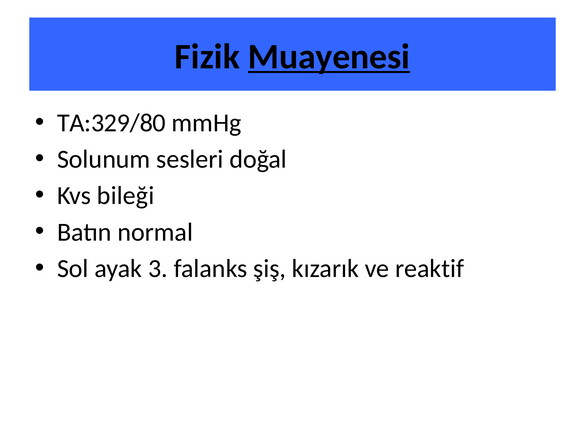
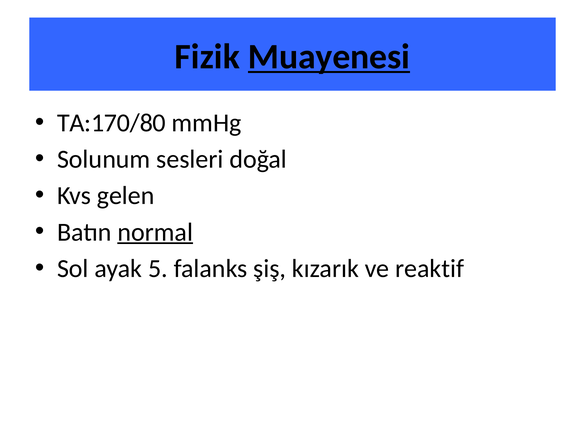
TA:329/80: TA:329/80 -> TA:170/80
bileği: bileği -> gelen
normal underline: none -> present
3: 3 -> 5
